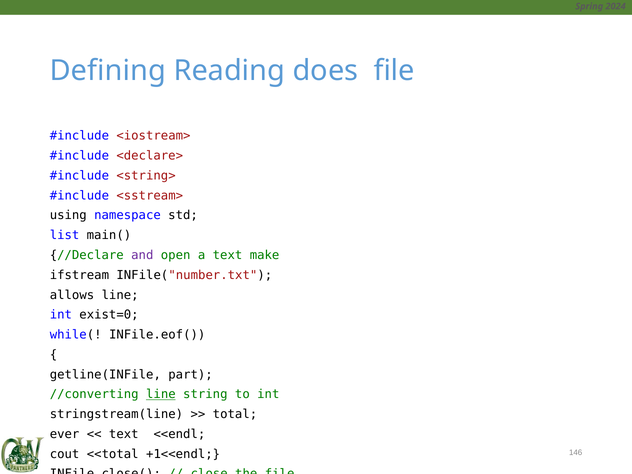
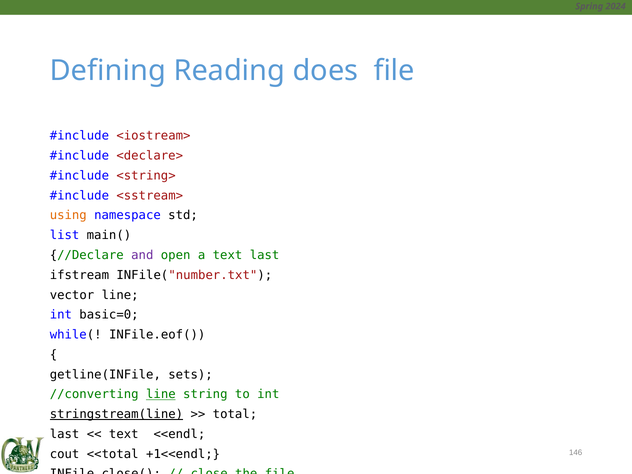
using colour: black -> orange
text make: make -> last
allows: allows -> vector
exist=0: exist=0 -> basic=0
part: part -> sets
stringstream(line underline: none -> present
ever at (65, 434): ever -> last
